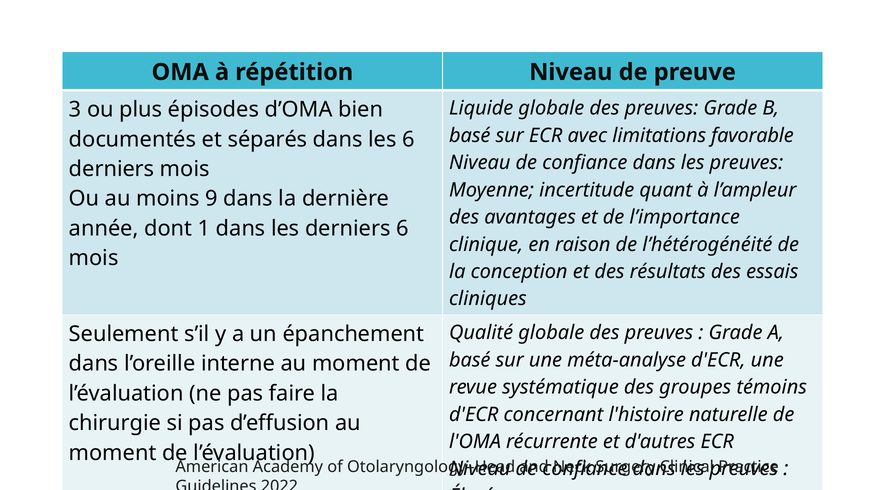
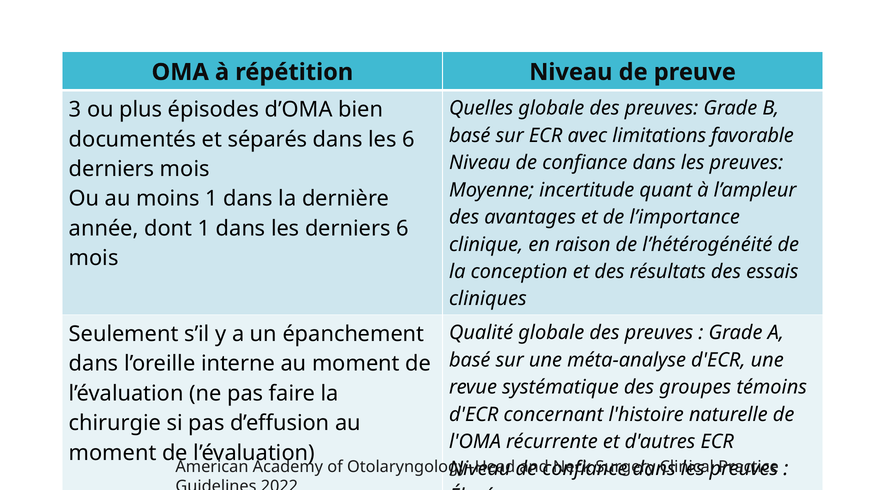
Liquide: Liquide -> Quelles
moins 9: 9 -> 1
